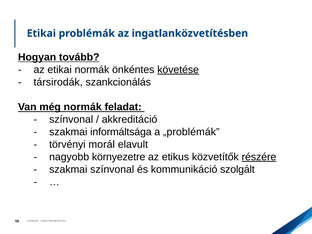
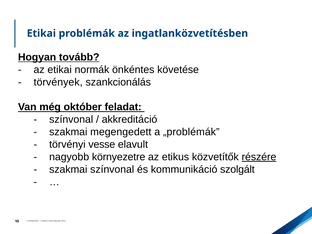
követése underline: present -> none
társirodák: társirodák -> törvények
még normák: normák -> október
informáltsága: informáltsága -> megengedett
morál: morál -> vesse
